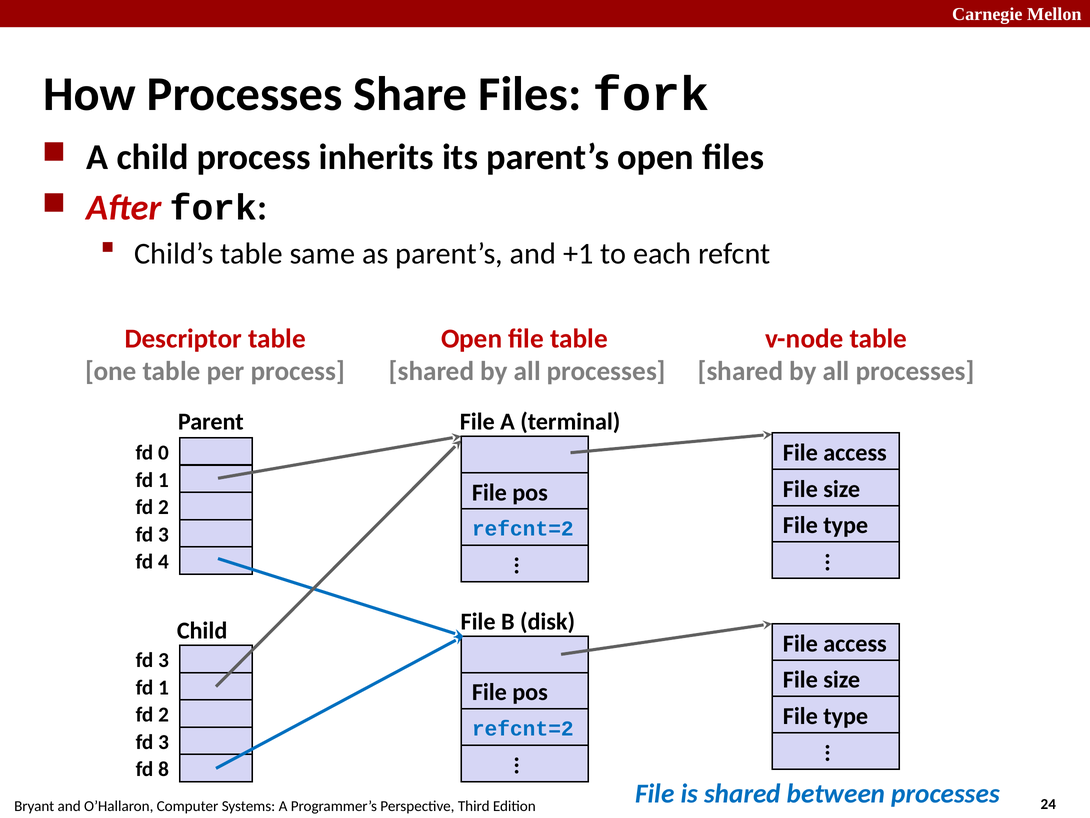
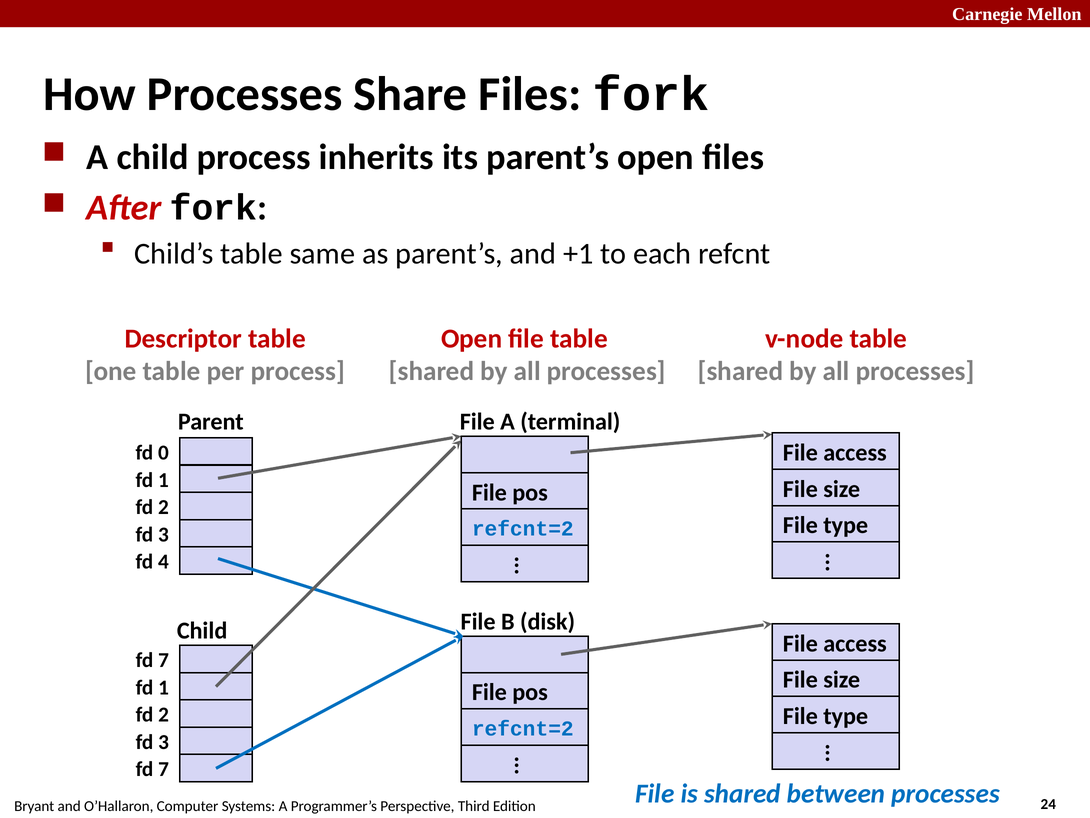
3 at (164, 660): 3 -> 7
8 at (164, 769): 8 -> 7
